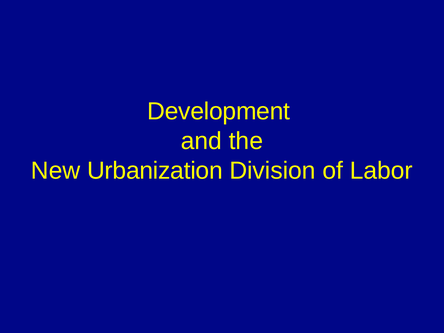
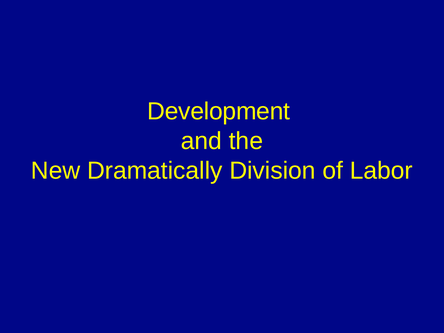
Urbanization: Urbanization -> Dramatically
